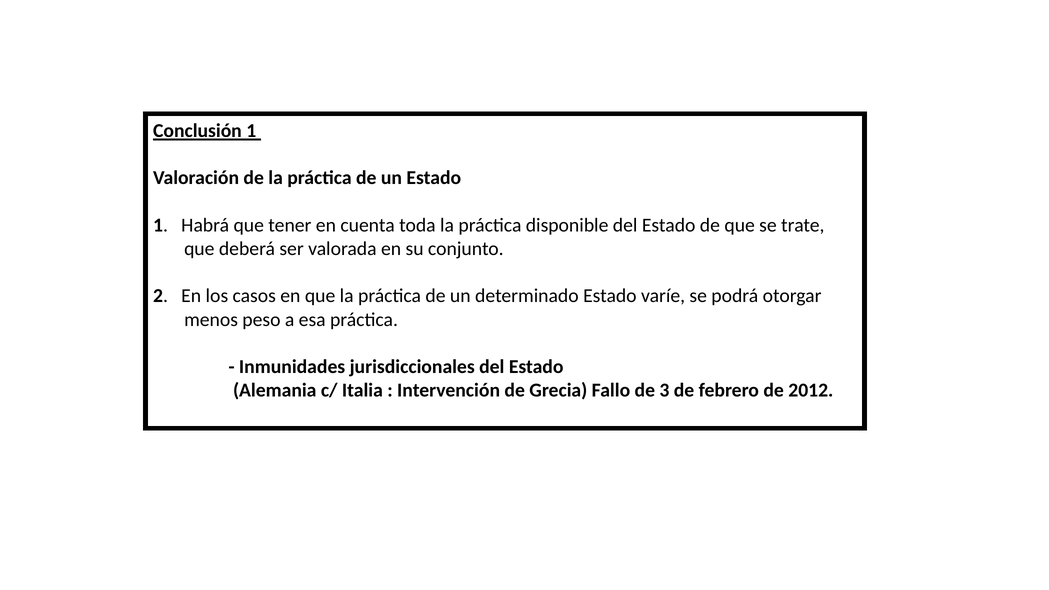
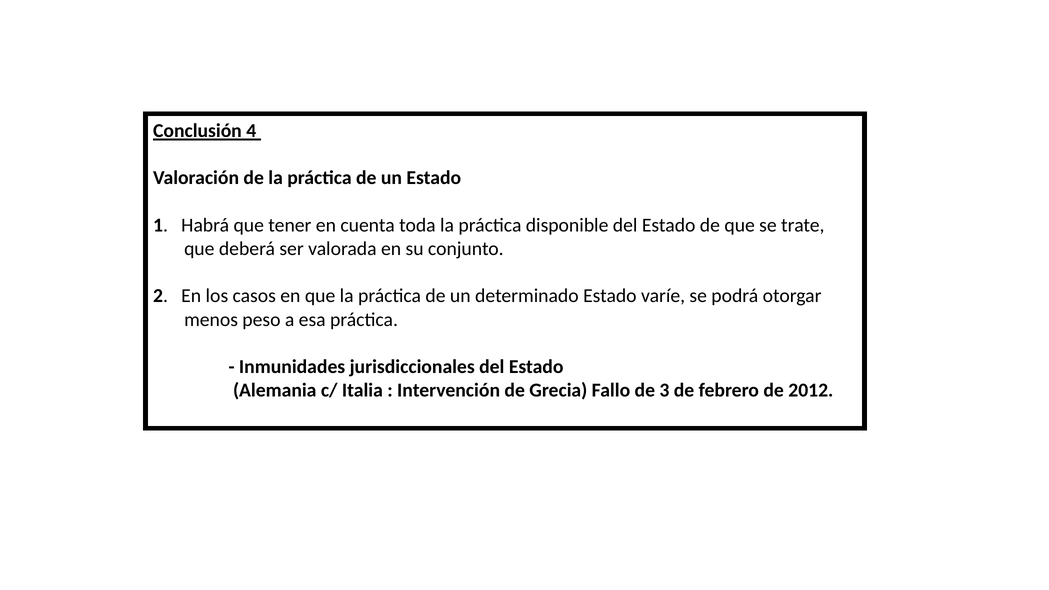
Conclusión 1: 1 -> 4
